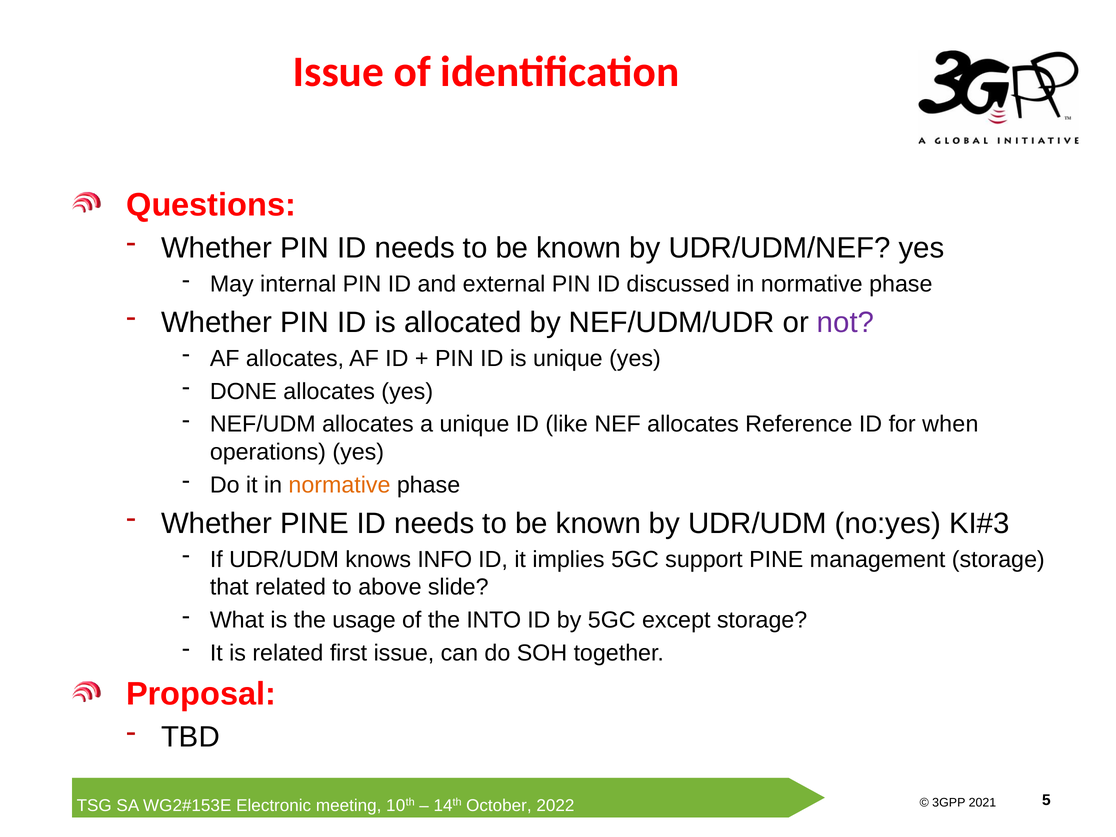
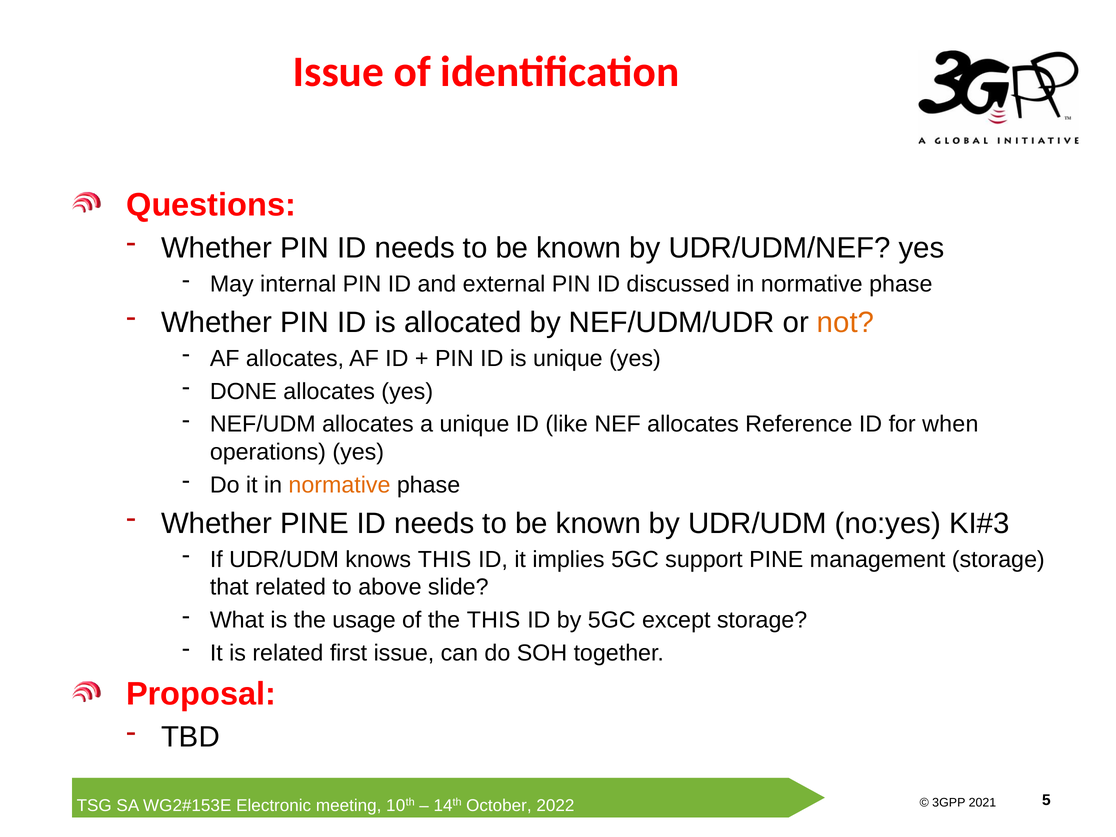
not colour: purple -> orange
knows INFO: INFO -> THIS
the INTO: INTO -> THIS
